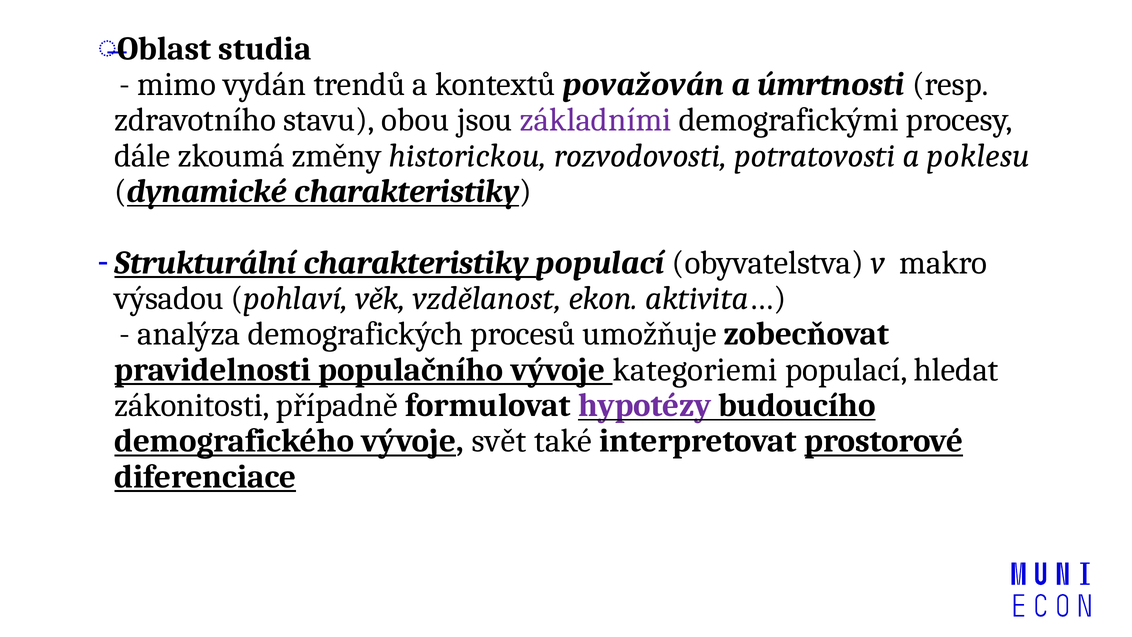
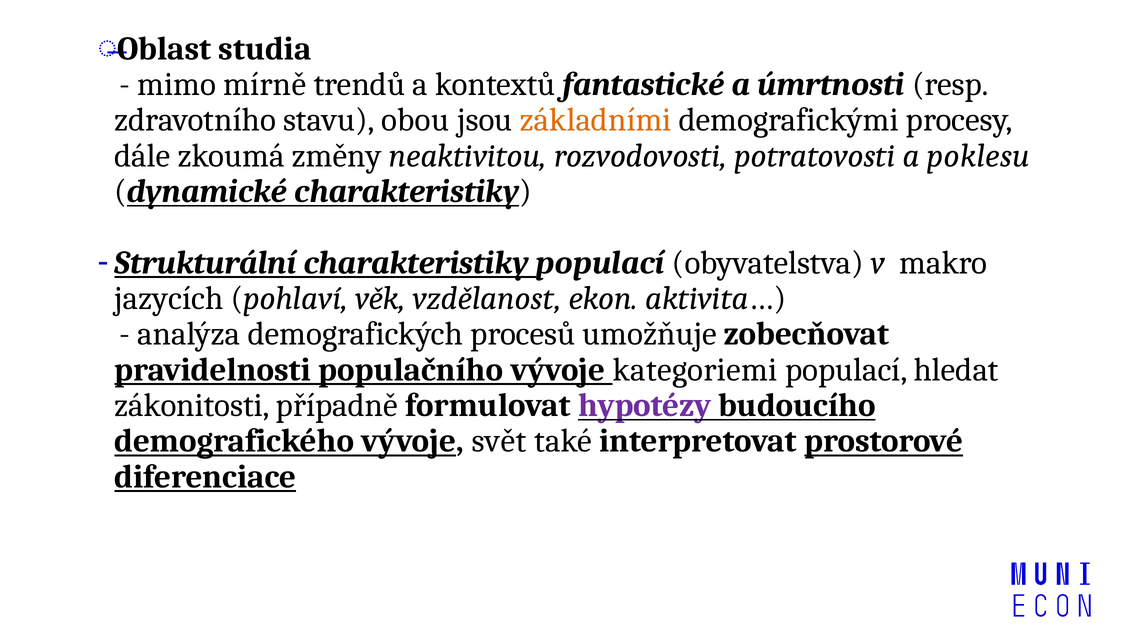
vydán: vydán -> mírně
považován: považován -> fantastické
základními colour: purple -> orange
historickou: historickou -> neaktivitou
výsadou: výsadou -> jazycích
